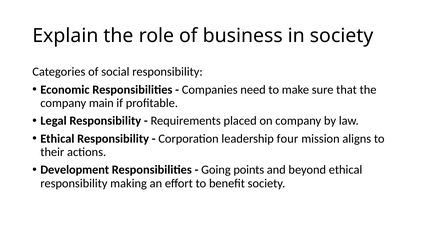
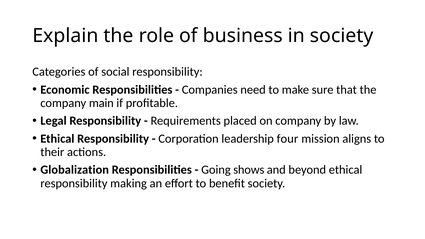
Development: Development -> Globalization
points: points -> shows
